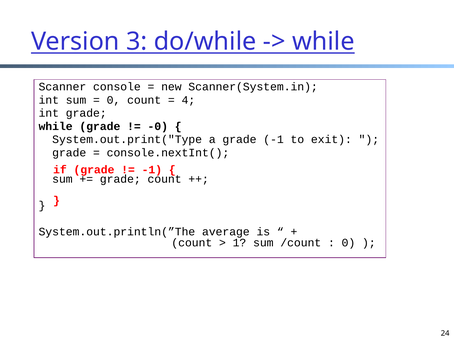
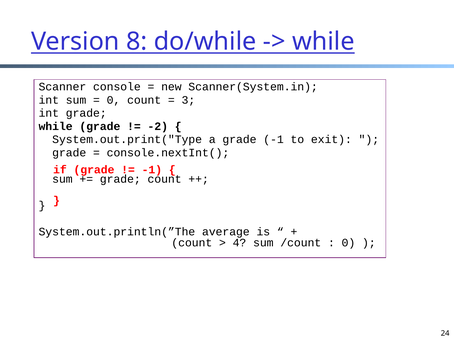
3: 3 -> 8
4: 4 -> 3
-0: -0 -> -2
1: 1 -> 4
